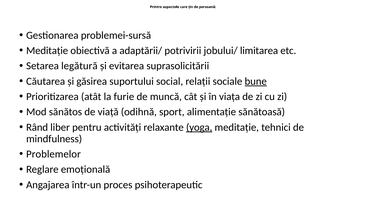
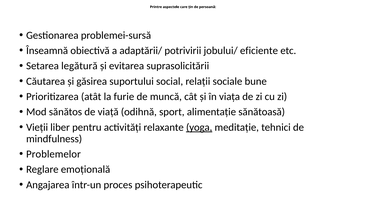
Meditație at (47, 51): Meditație -> Înseamnă
limitarea: limitarea -> eficiente
bune underline: present -> none
Rând: Rând -> Vieții
